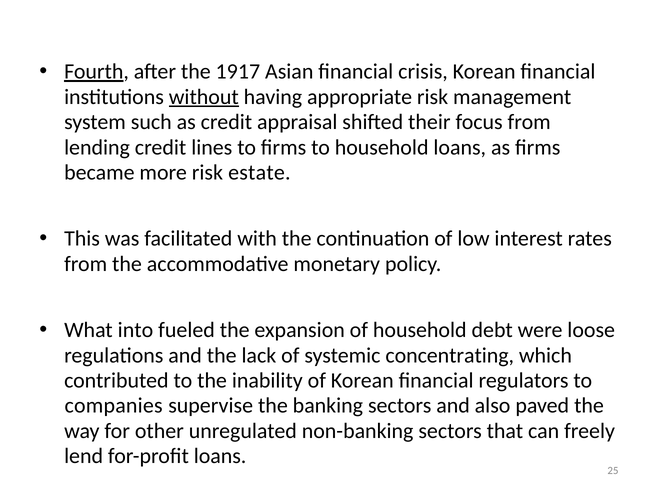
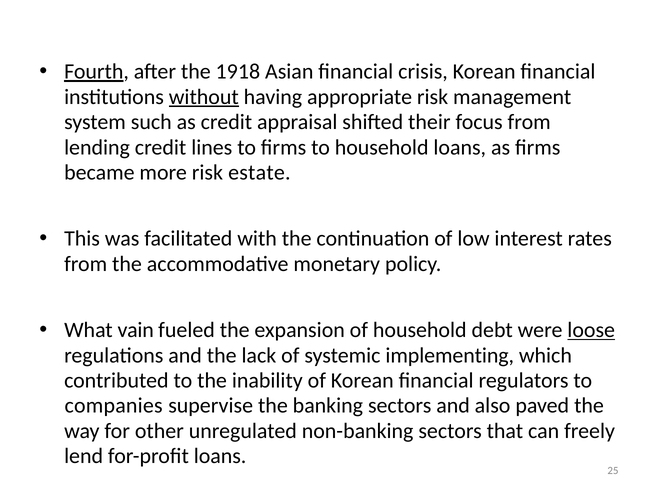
1917: 1917 -> 1918
into: into -> vain
loose underline: none -> present
concentrating: concentrating -> implementing
